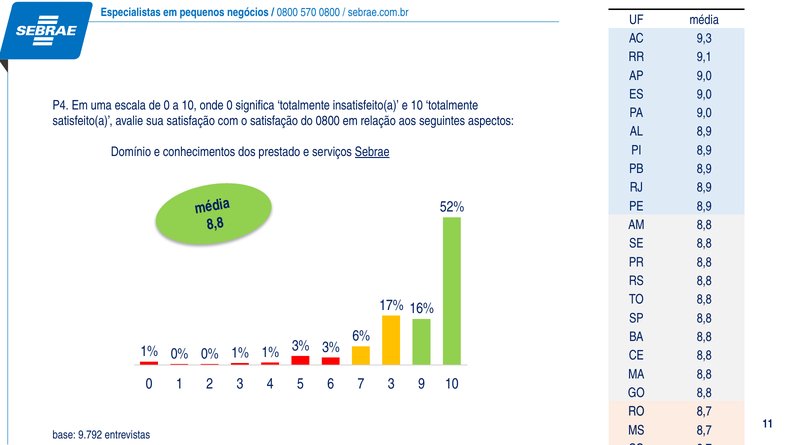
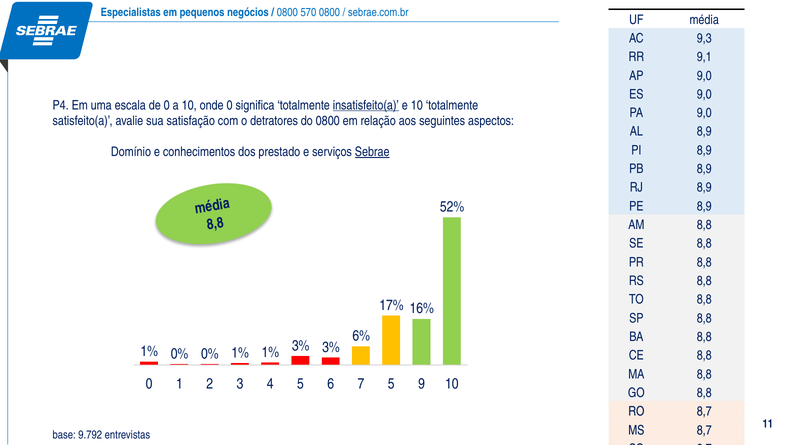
insatisfeito(a underline: none -> present
o satisfação: satisfação -> detratores
7 3: 3 -> 5
